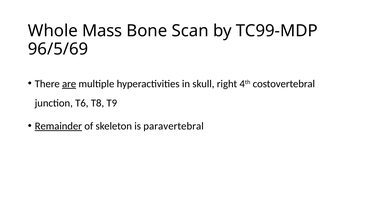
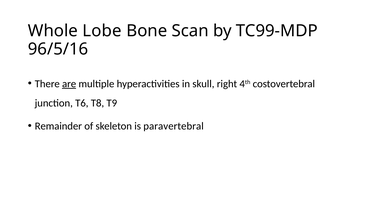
Mass: Mass -> Lobe
96/5/69: 96/5/69 -> 96/5/16
Remainder underline: present -> none
